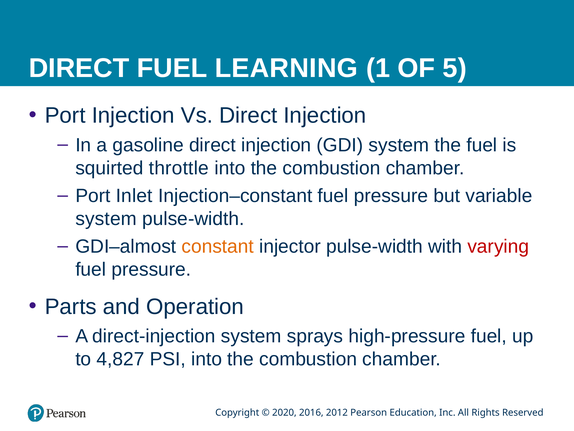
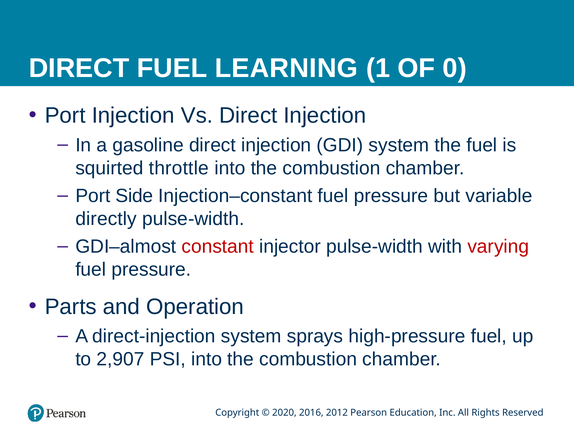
5: 5 -> 0
Inlet: Inlet -> Side
system at (106, 219): system -> directly
constant colour: orange -> red
4,827: 4,827 -> 2,907
